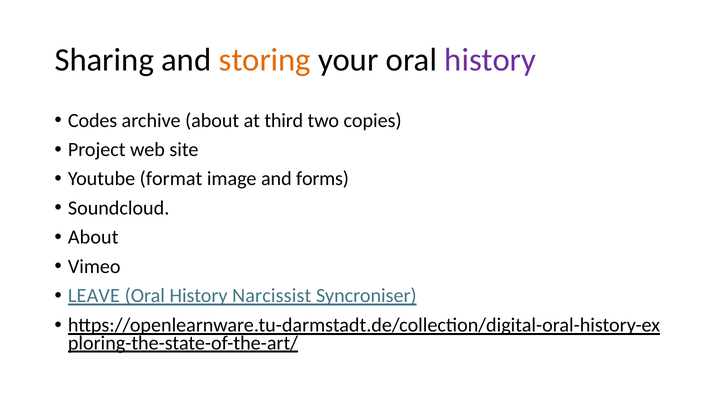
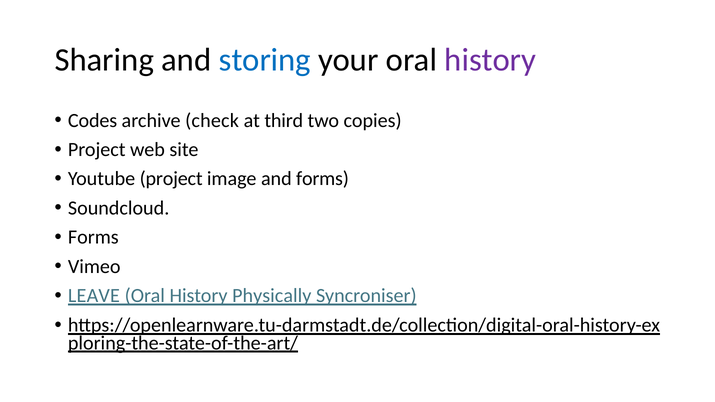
storing colour: orange -> blue
archive about: about -> check
Youtube format: format -> project
About at (93, 237): About -> Forms
Narcissist: Narcissist -> Physically
